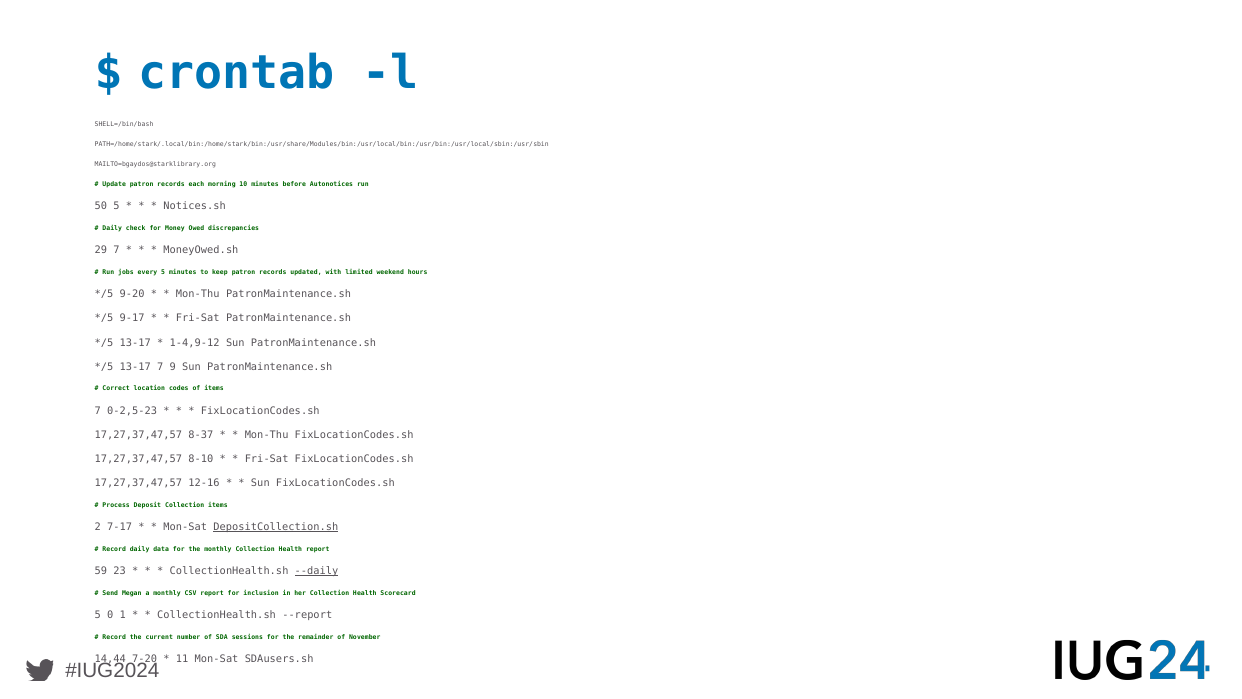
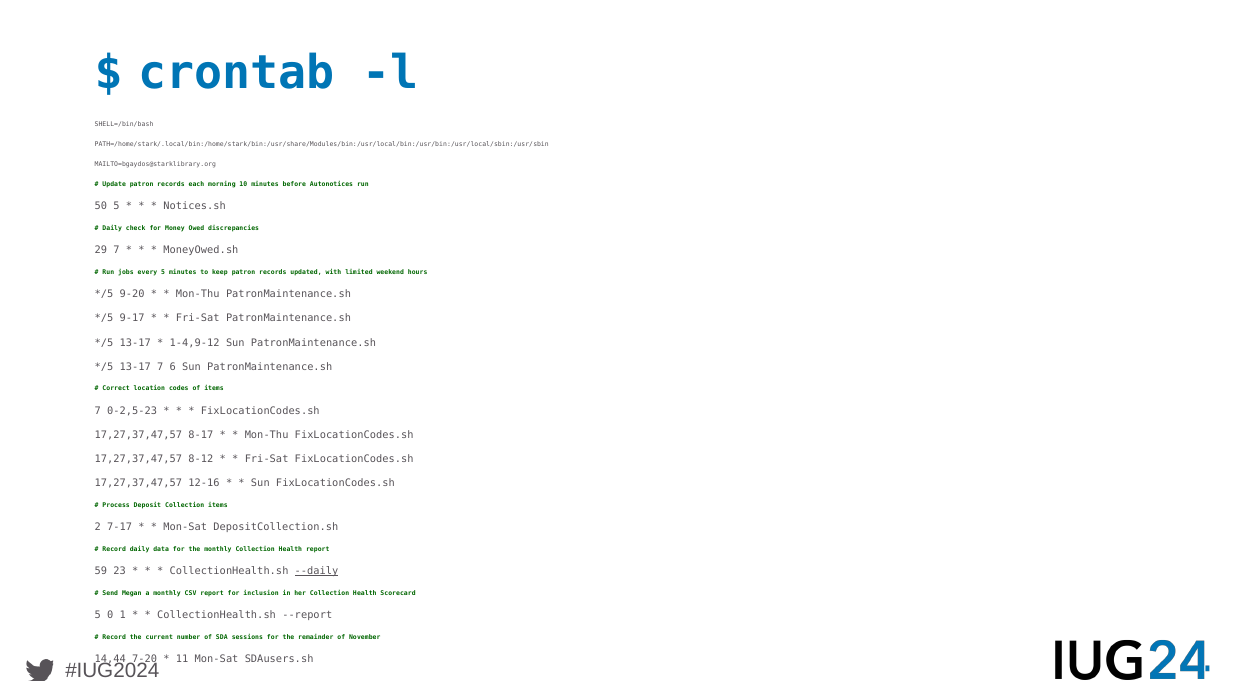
9: 9 -> 6
8-37: 8-37 -> 8-17
8-10: 8-10 -> 8-12
DepositCollection.sh underline: present -> none
